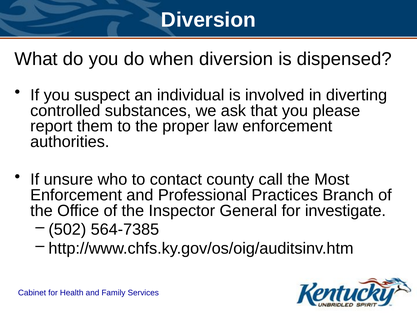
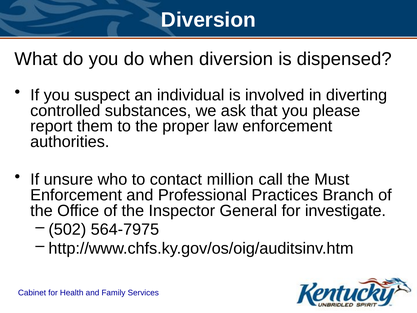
county: county -> million
Most: Most -> Must
564-7385: 564-7385 -> 564-7975
